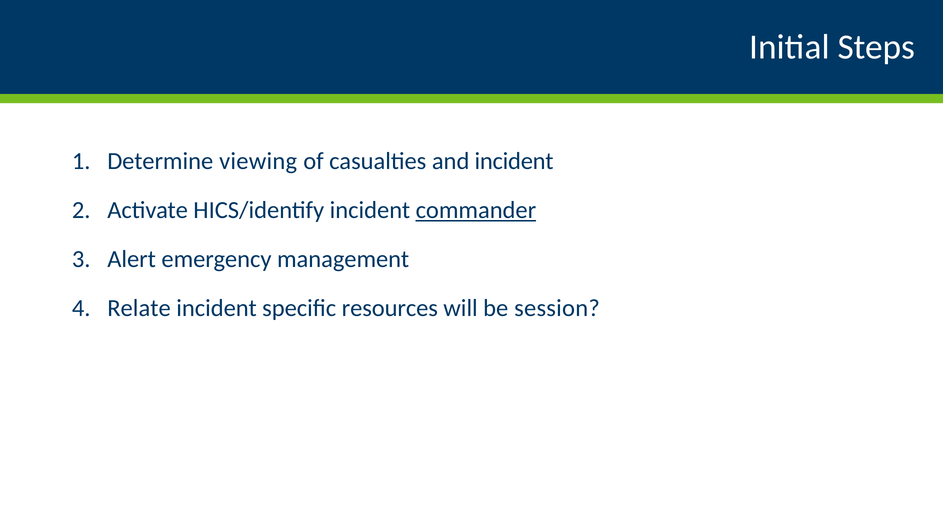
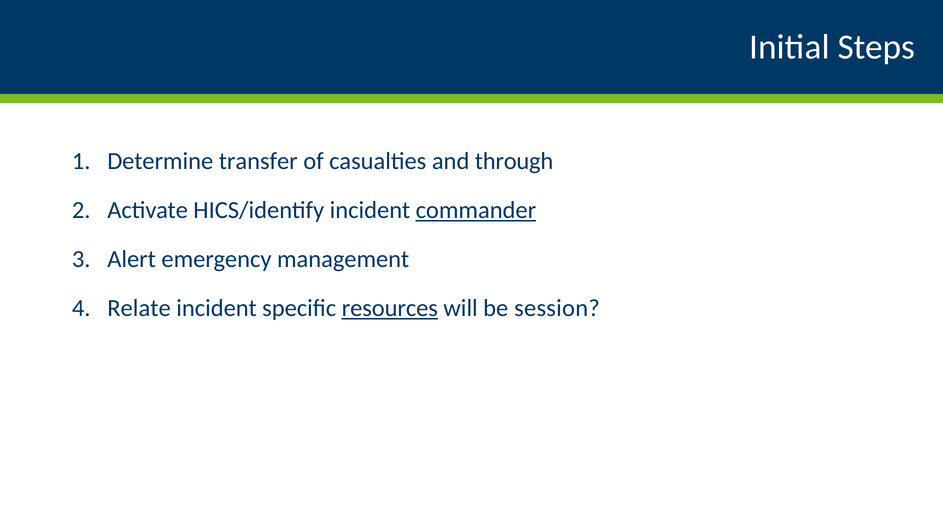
viewing: viewing -> transfer
and incident: incident -> through
resources underline: none -> present
